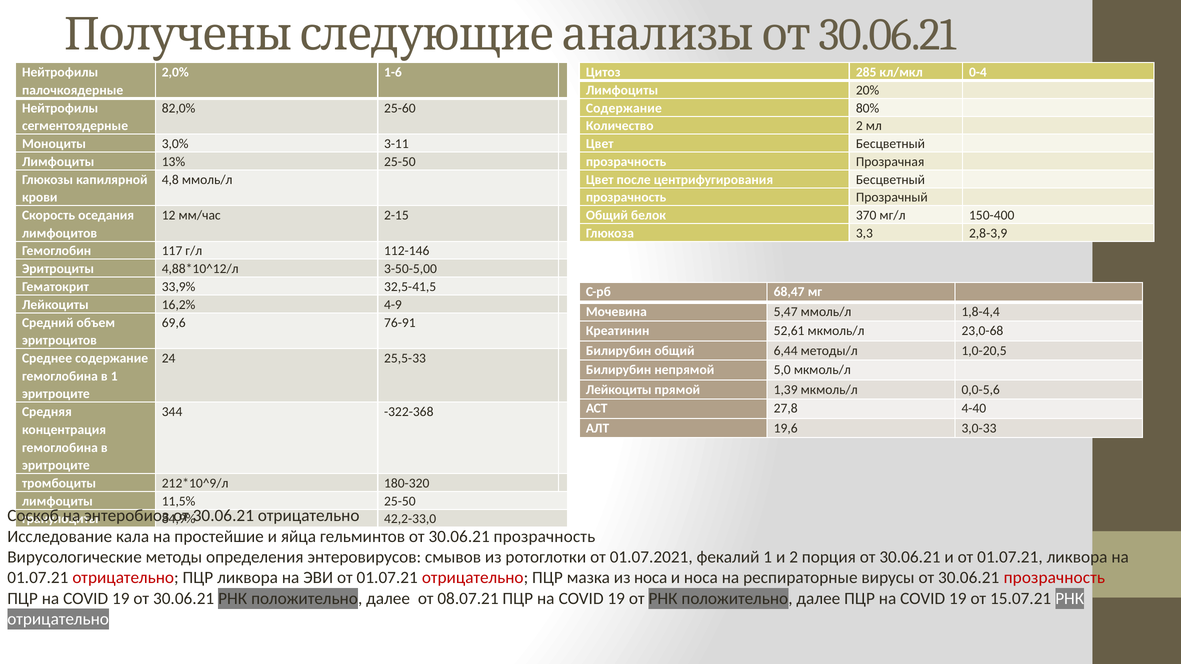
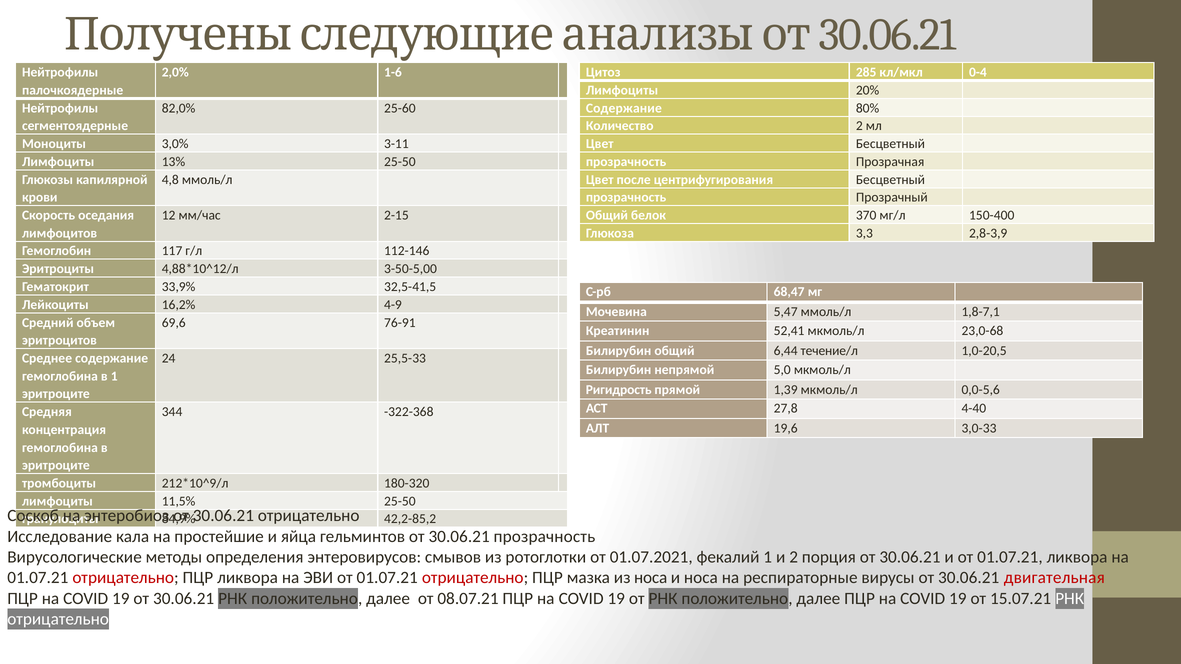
1,8-4,4: 1,8-4,4 -> 1,8-7,1
52,61: 52,61 -> 52,41
методы/л: методы/л -> течение/л
Лейкоциты at (619, 390): Лейкоциты -> Ригидрость
42,2-33,0: 42,2-33,0 -> 42,2-85,2
вирусы от 30.06.21 прозрачность: прозрачность -> двигательная
